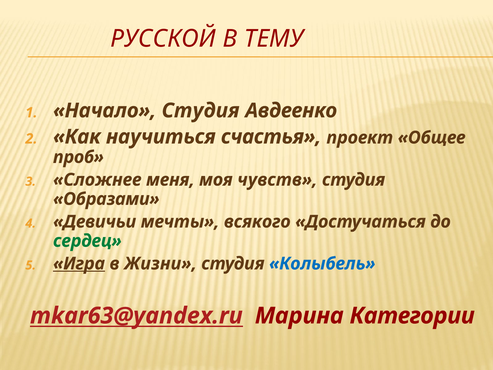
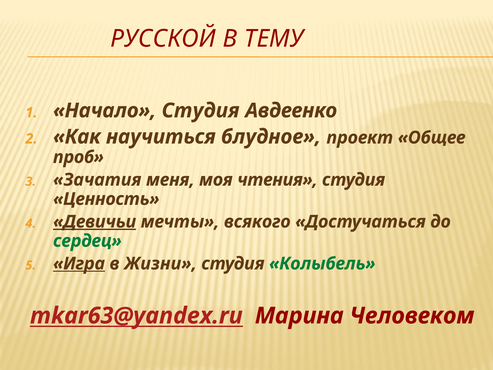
счастья: счастья -> блудное
Сложнее: Сложнее -> Зачатия
чувств: чувств -> чтения
Образами: Образами -> Ценность
Девичьи underline: none -> present
Колыбель colour: blue -> green
Категории: Категории -> Человеком
